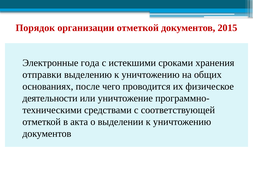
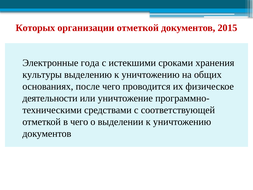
Порядок: Порядок -> Которых
отправки: отправки -> культуры
в акта: акта -> чего
